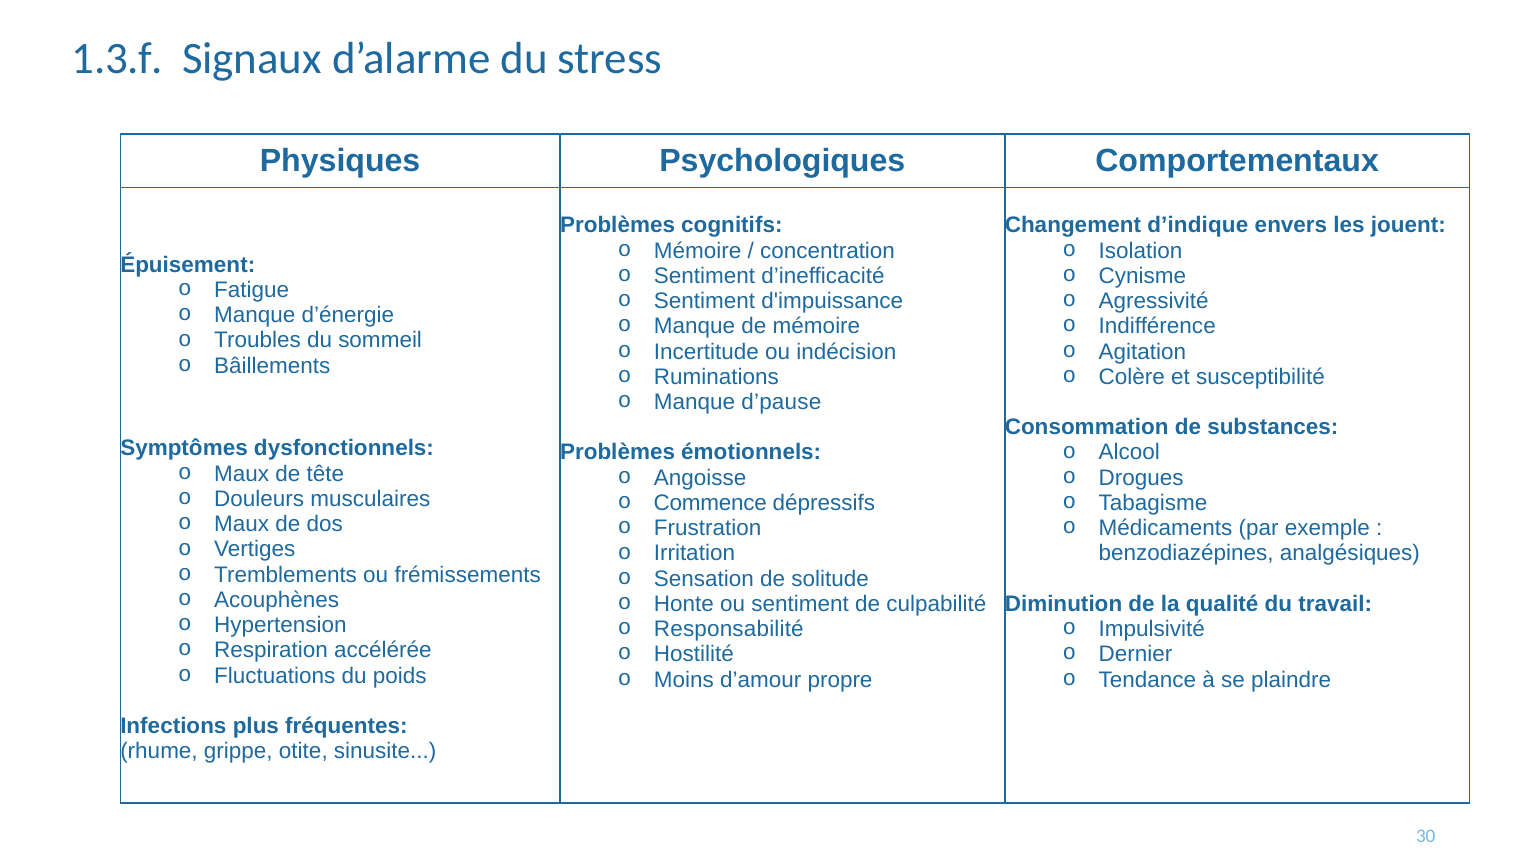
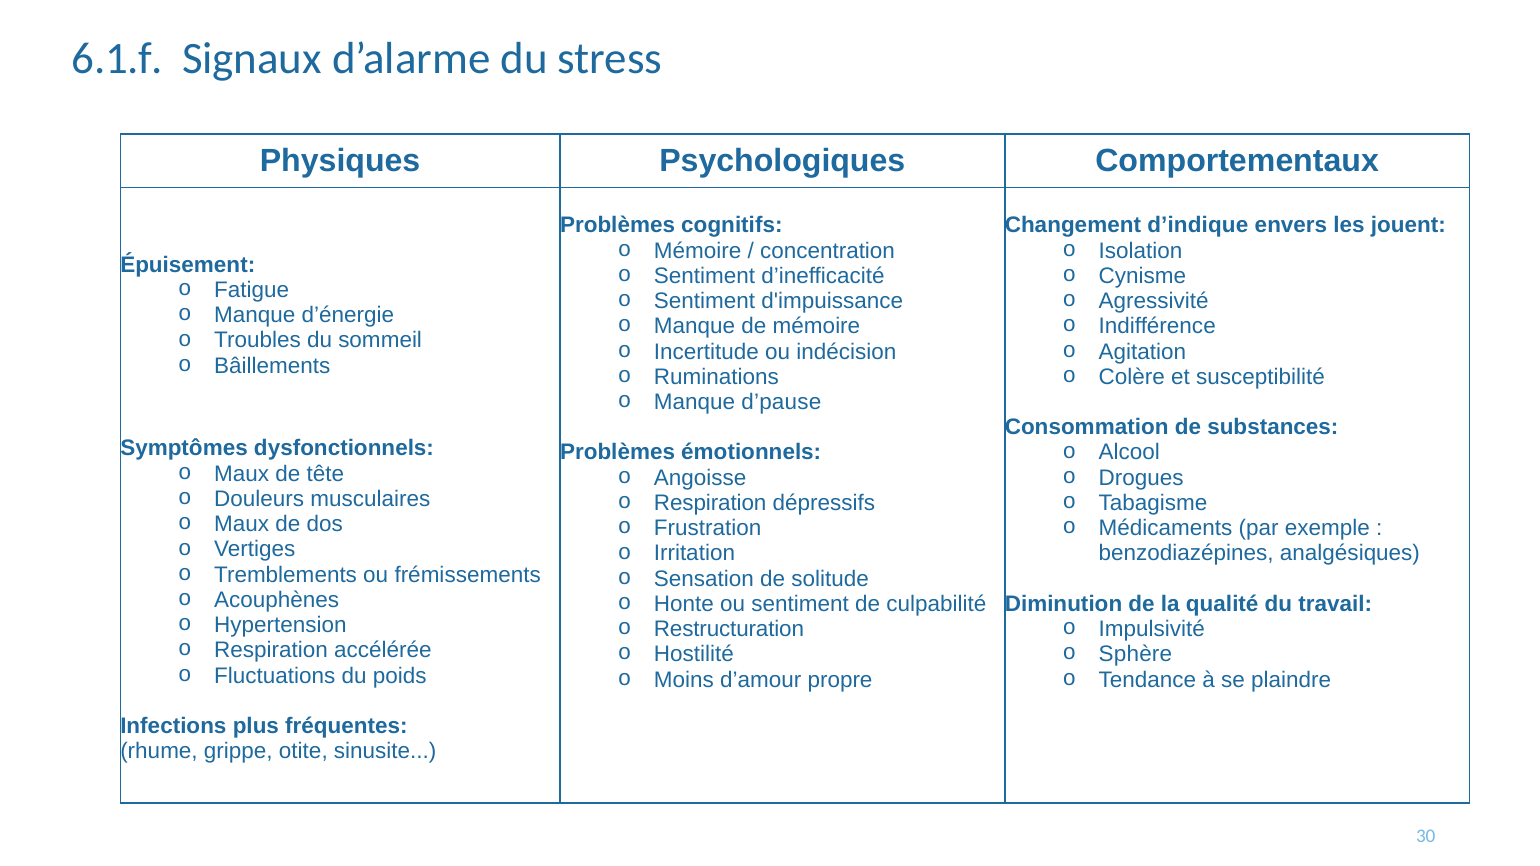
1.3.f: 1.3.f -> 6.1.f
Commence at (710, 503): Commence -> Respiration
Responsabilité: Responsabilité -> Restructuration
Dernier: Dernier -> Sphère
